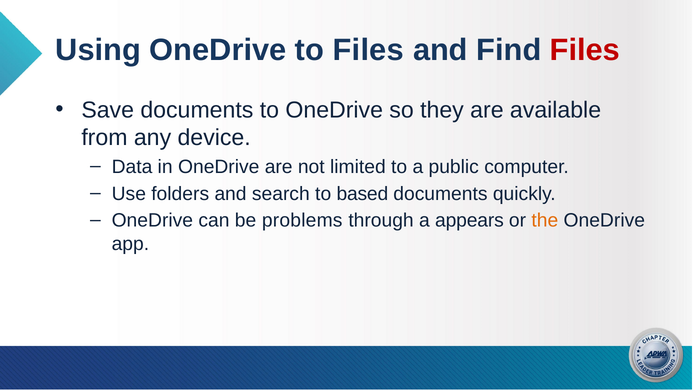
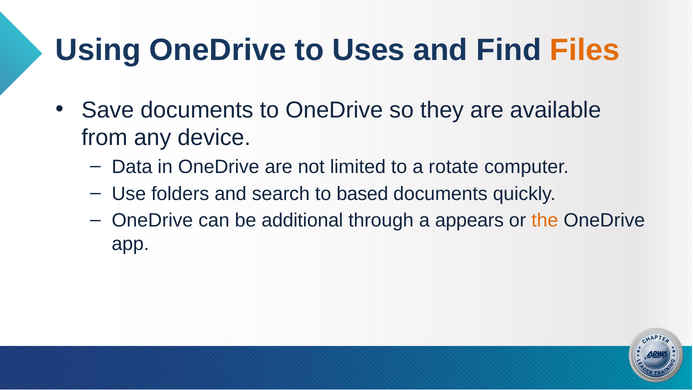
to Files: Files -> Uses
Files at (585, 50) colour: red -> orange
public: public -> rotate
problems: problems -> additional
